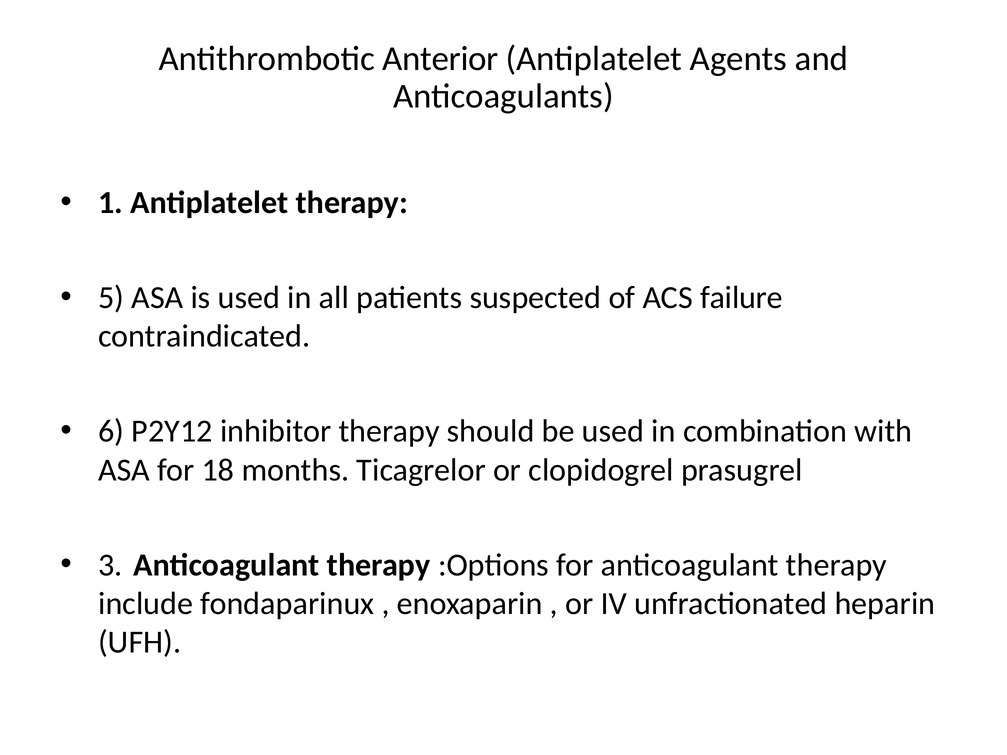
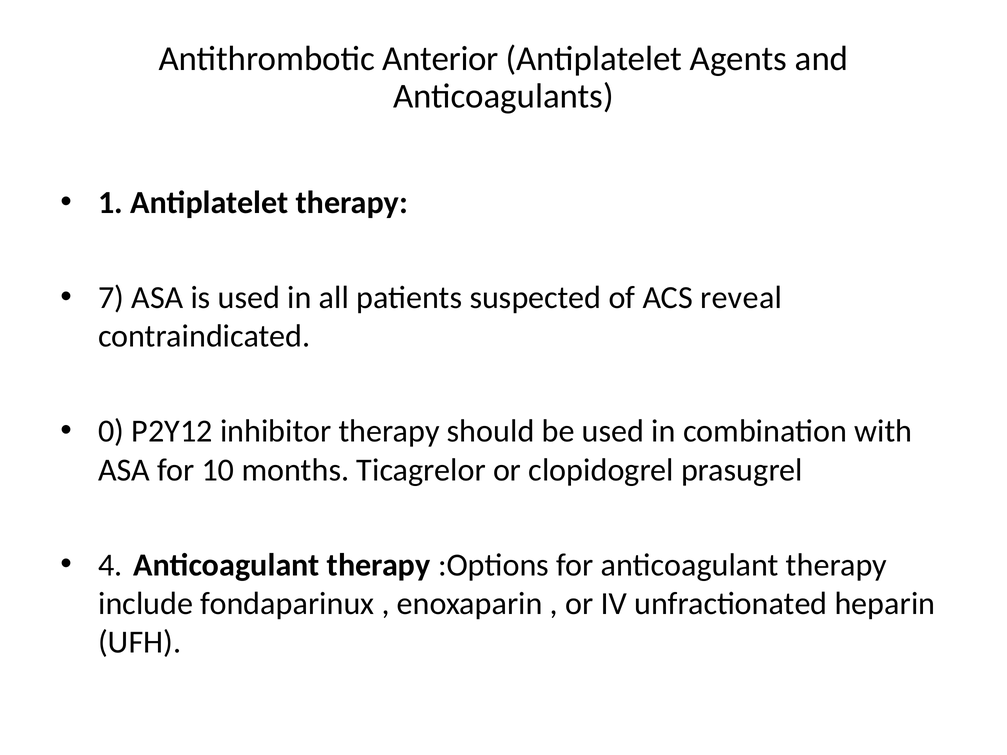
5: 5 -> 7
failure: failure -> reveal
6: 6 -> 0
18: 18 -> 10
3: 3 -> 4
